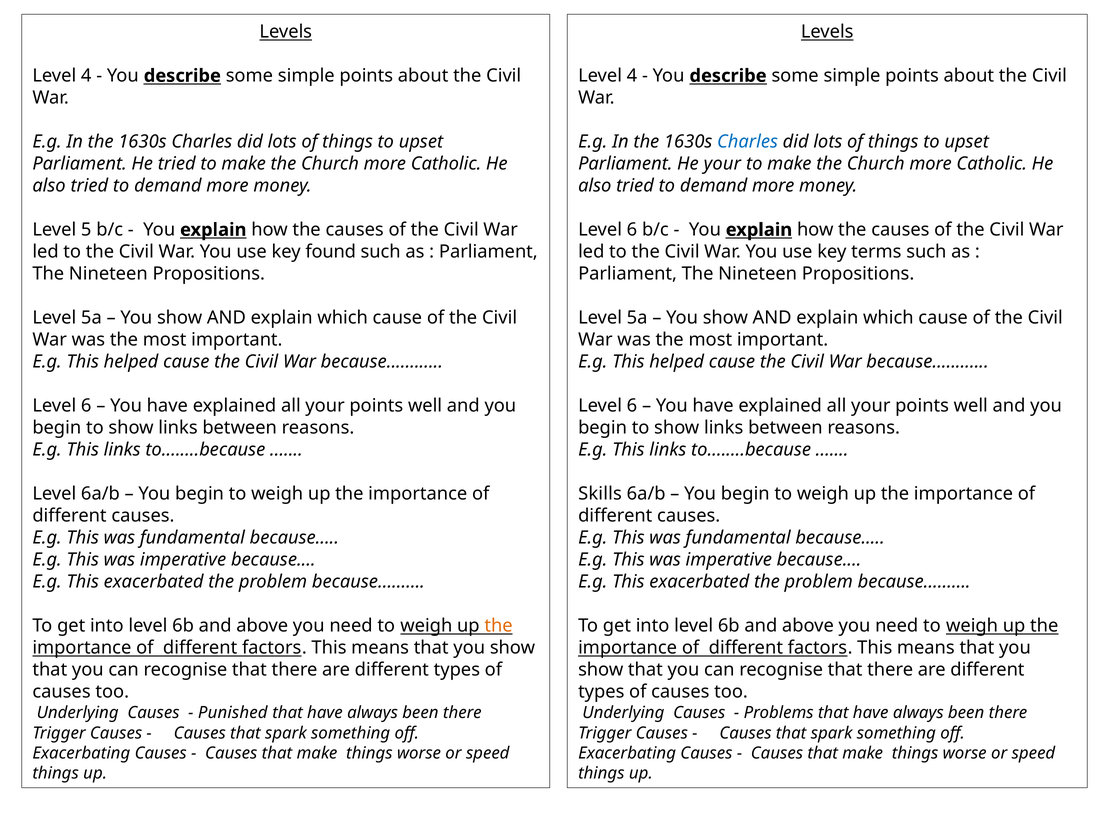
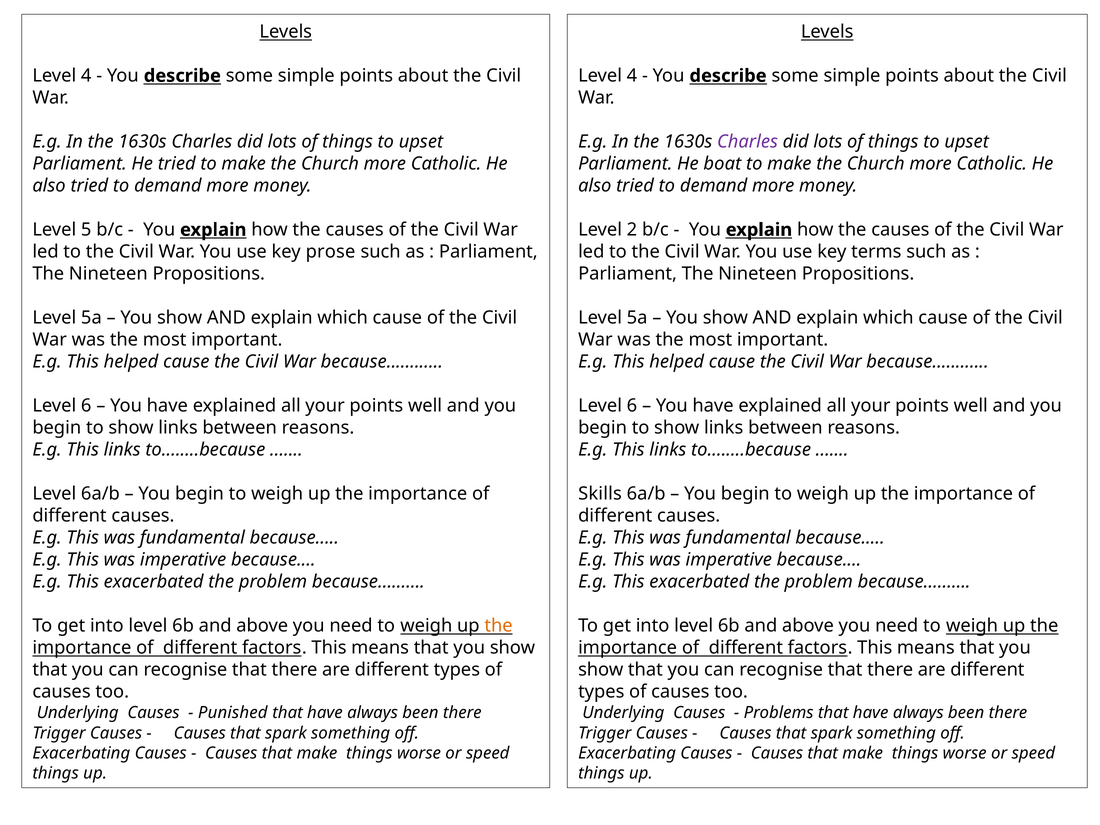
Charles at (748, 142) colour: blue -> purple
He your: your -> boat
6 at (632, 230): 6 -> 2
found: found -> prose
